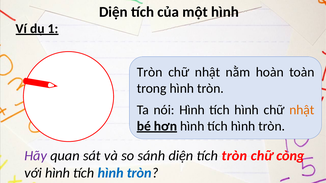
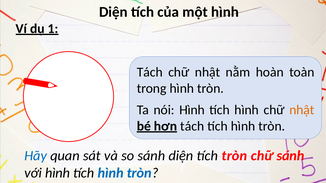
Tròn at (150, 72): Tròn -> Tách
hình at (192, 126): hình -> tách
Hãy colour: purple -> blue
chữ còng: còng -> sánh
